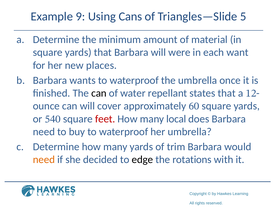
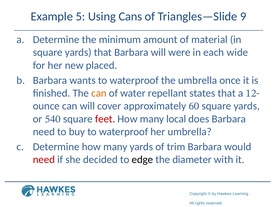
9: 9 -> 5
5: 5 -> 9
want: want -> wide
places: places -> placed
can at (99, 94) colour: black -> orange
need at (44, 160) colour: orange -> red
rotations: rotations -> diameter
